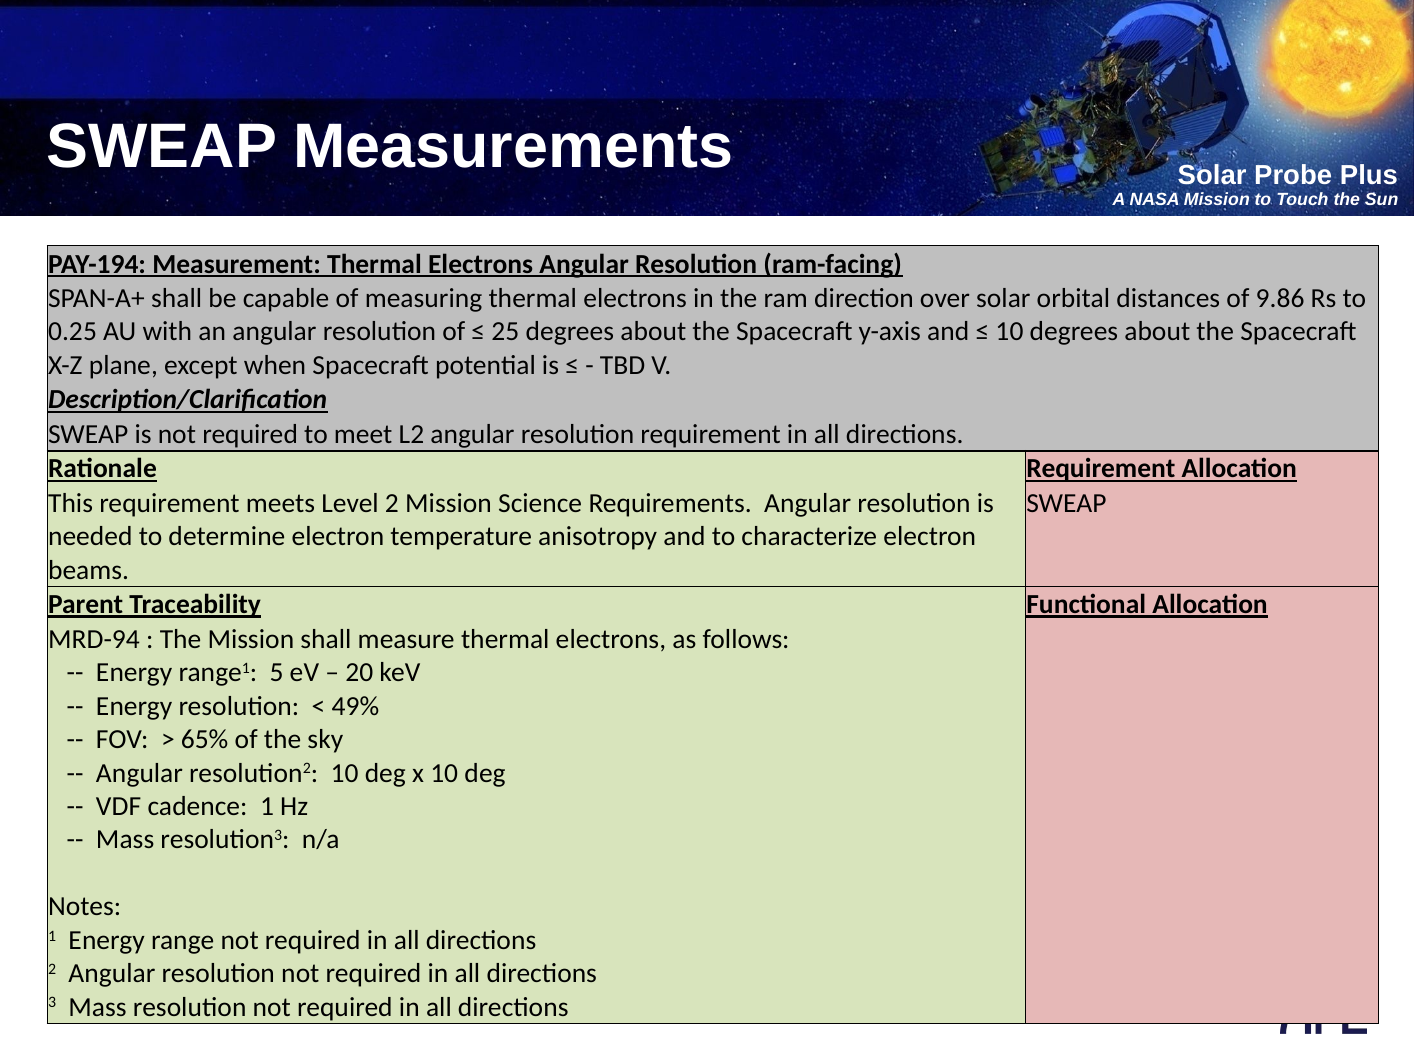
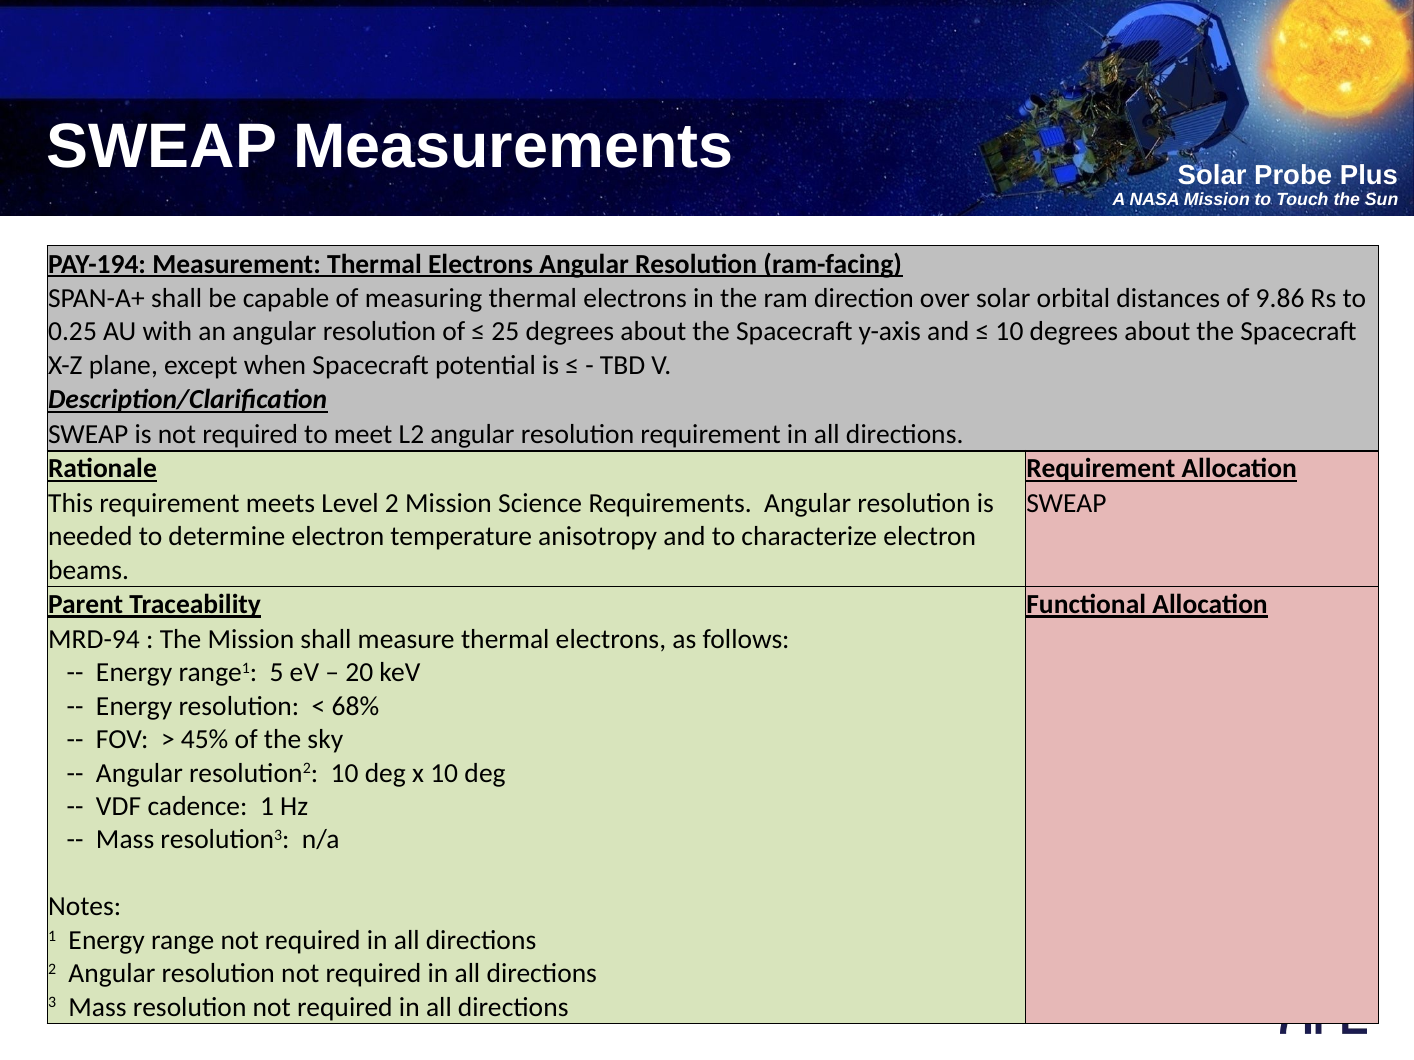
49%: 49% -> 68%
65%: 65% -> 45%
